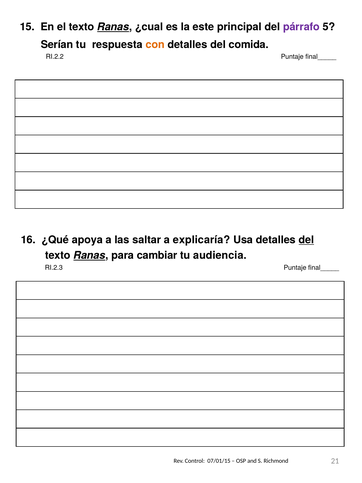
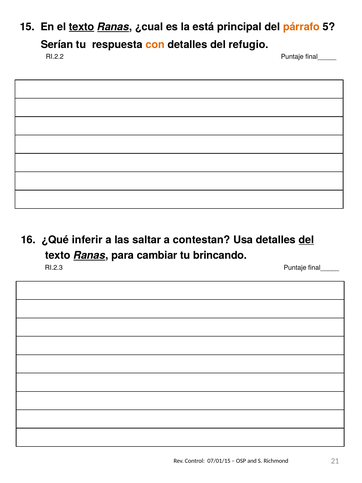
texto at (82, 27) underline: none -> present
este: este -> está
párrafo colour: purple -> orange
comida: comida -> refugio
apoya: apoya -> inferir
explicaría: explicaría -> contestan
audiencia: audiencia -> brincando
